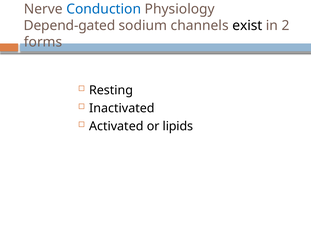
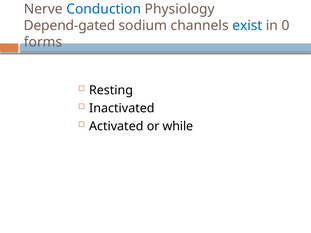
exist colour: black -> blue
2: 2 -> 0
lipids: lipids -> while
